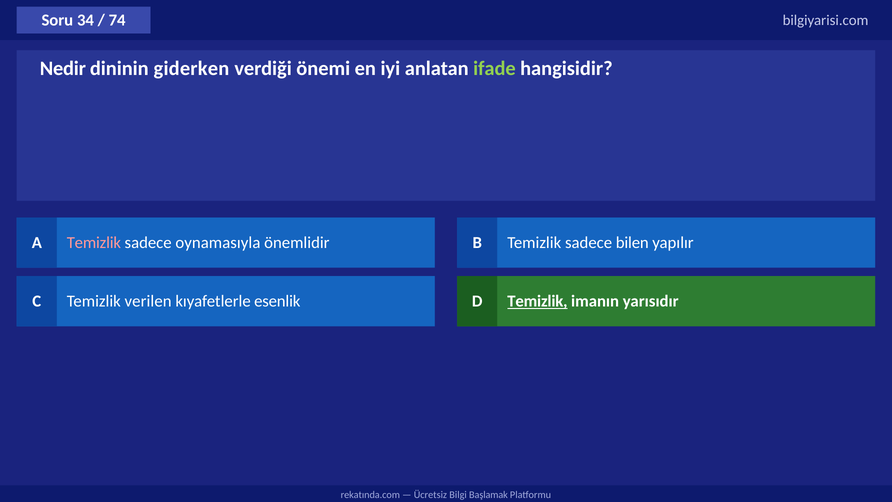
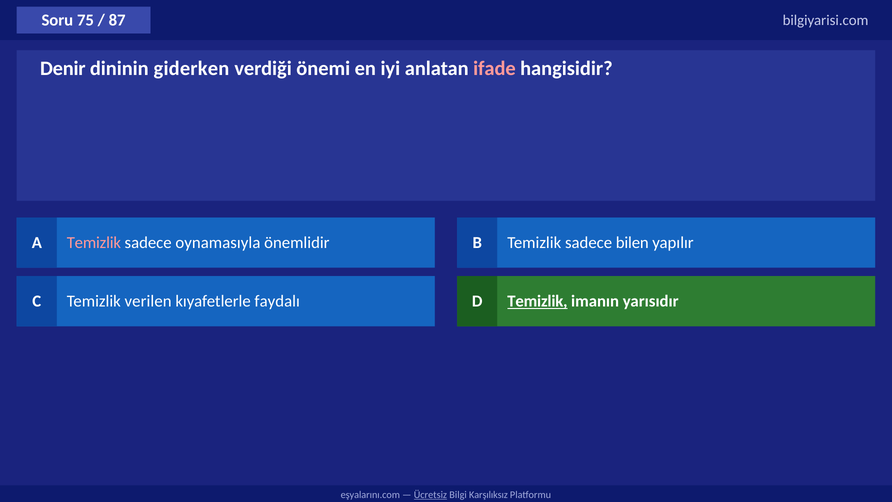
34: 34 -> 75
74: 74 -> 87
Nedir: Nedir -> Denir
ifade colour: light green -> pink
esenlik: esenlik -> faydalı
rekatında.com: rekatında.com -> eşyalarını.com
Ücretsiz underline: none -> present
Başlamak: Başlamak -> Karşılıksız
